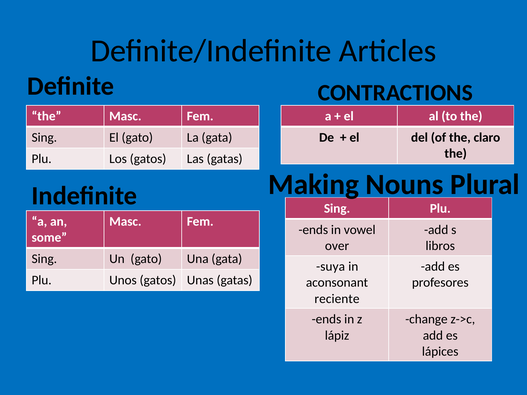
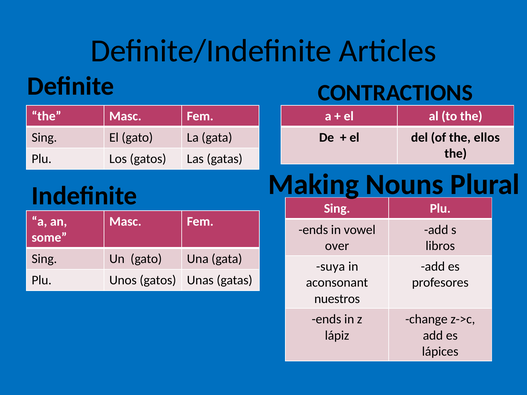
claro: claro -> ellos
reciente: reciente -> nuestros
